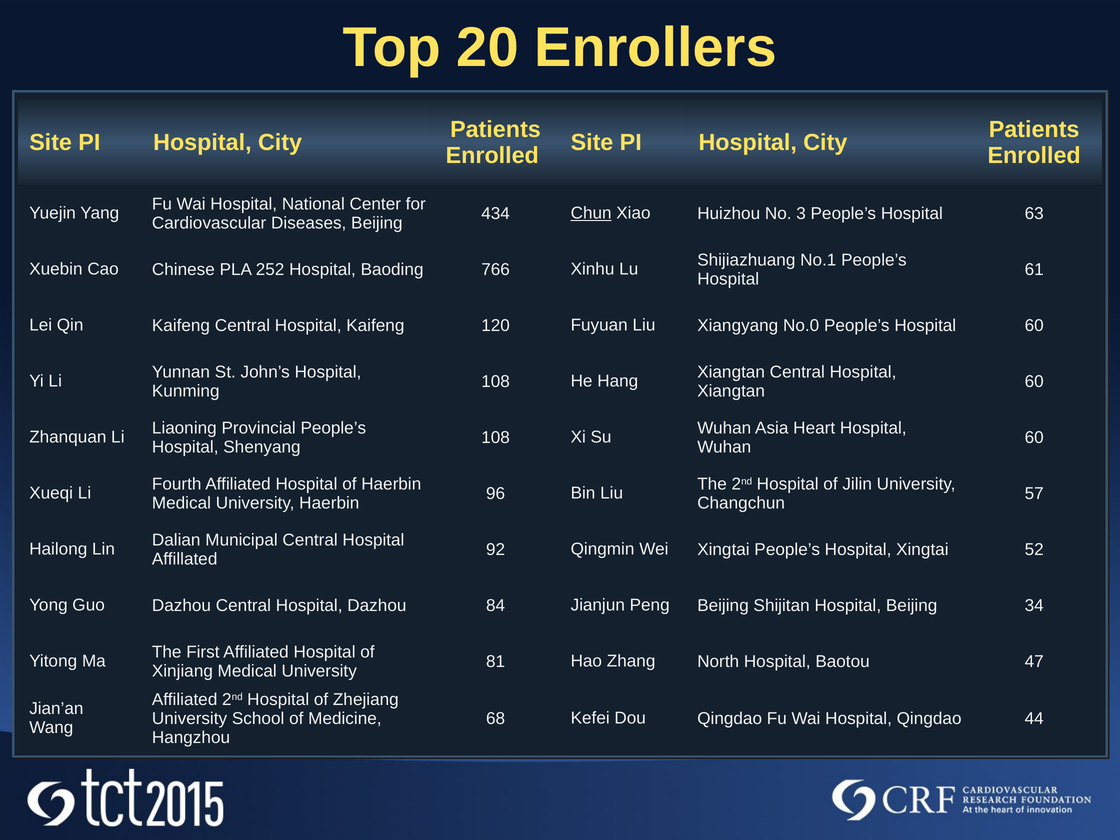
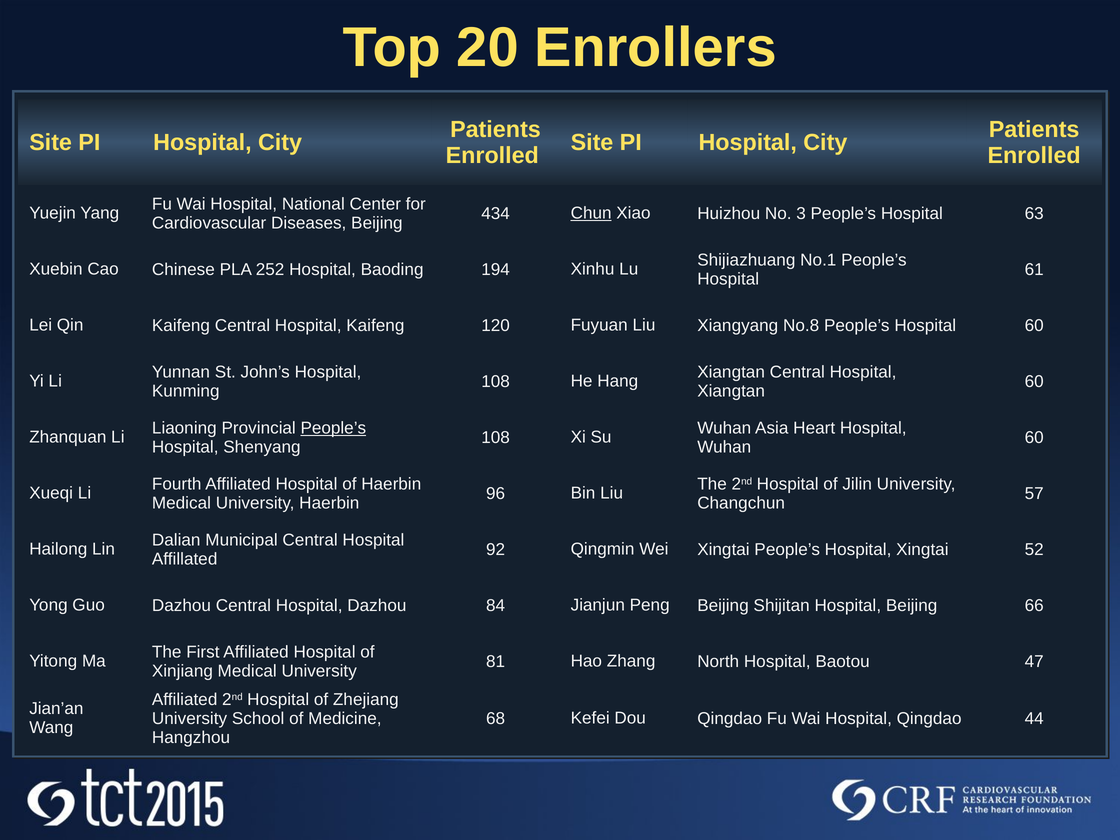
766: 766 -> 194
No.0: No.0 -> No.8
People’s at (333, 428) underline: none -> present
34: 34 -> 66
